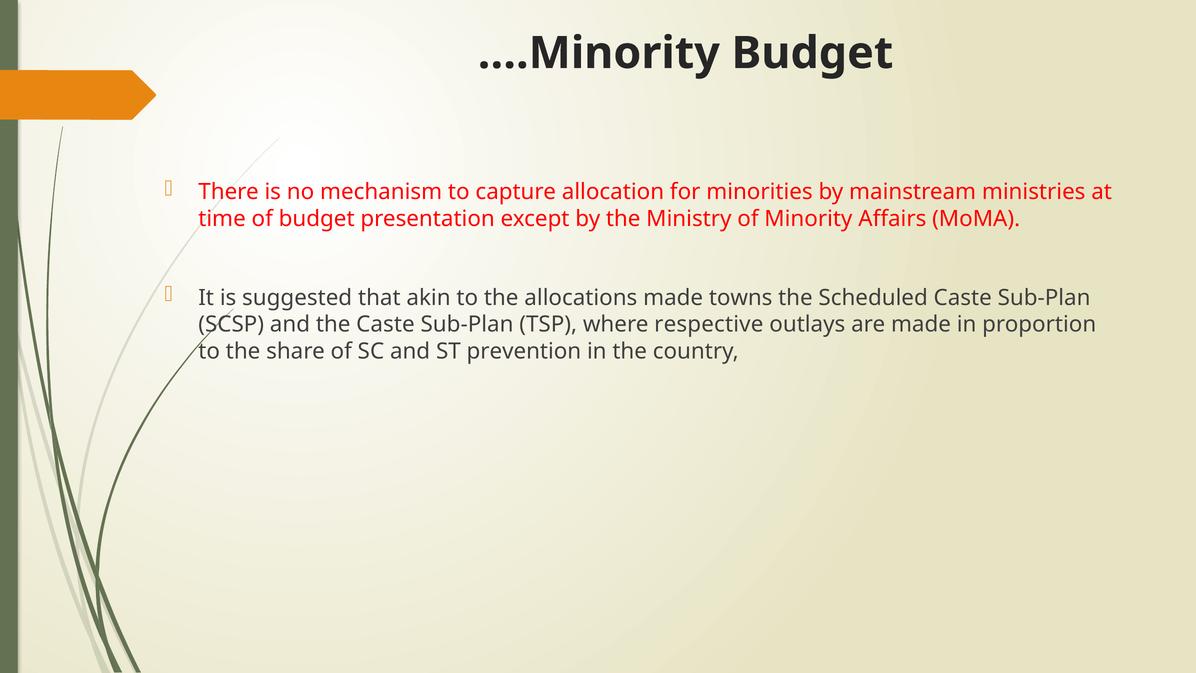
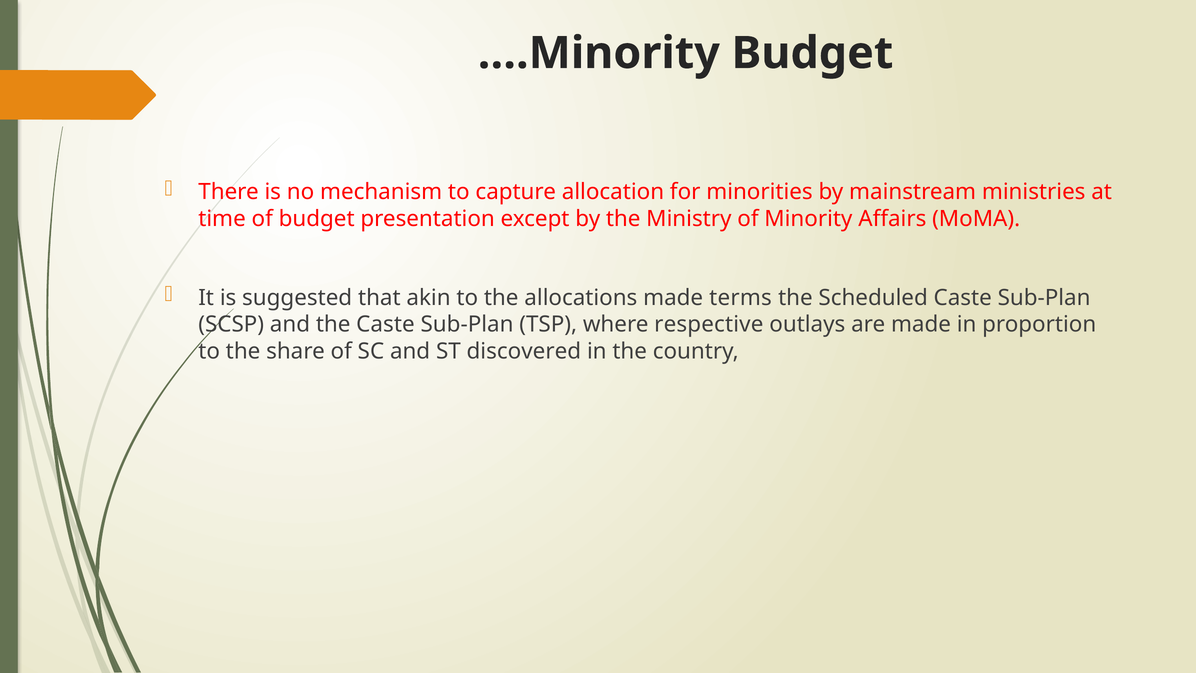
towns: towns -> terms
prevention: prevention -> discovered
